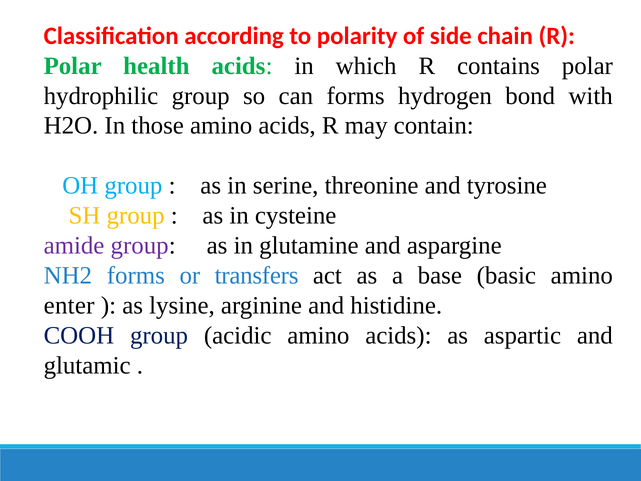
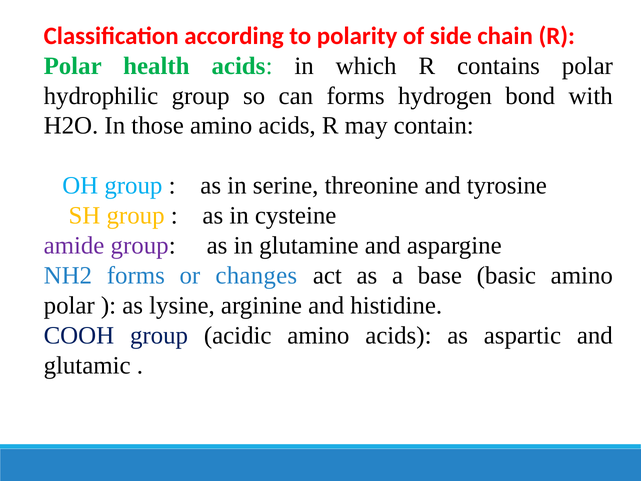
transfers: transfers -> changes
enter at (69, 305): enter -> polar
